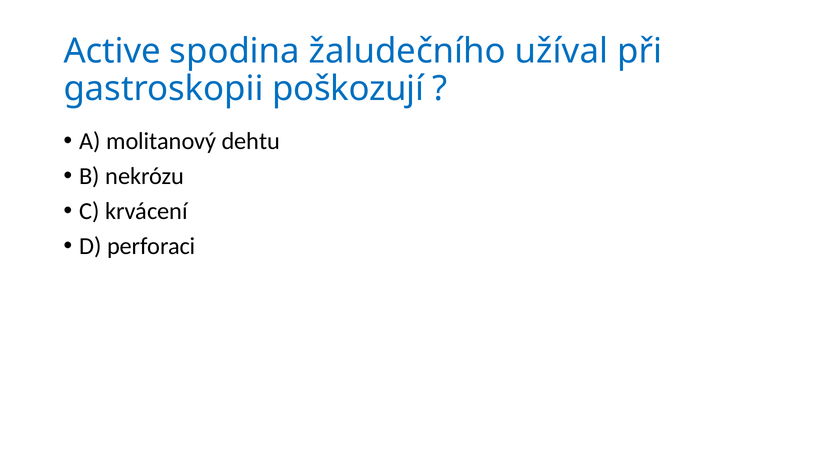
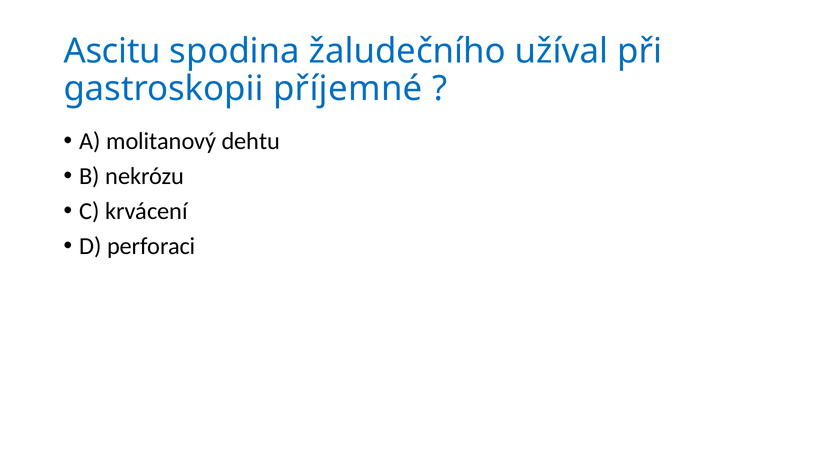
Active: Active -> Ascitu
poškozují: poškozují -> příjemné
